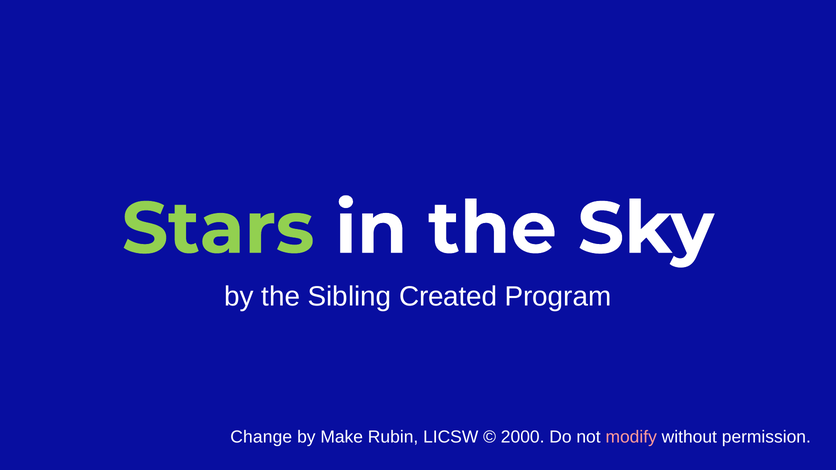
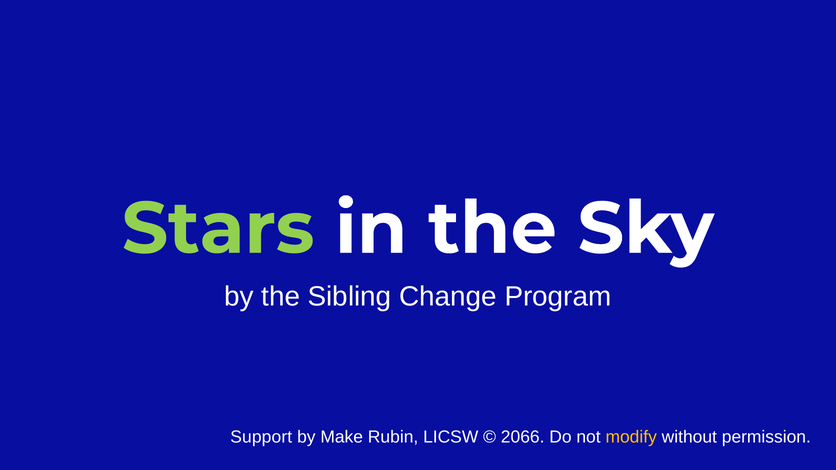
Created: Created -> Change
Change: Change -> Support
2000: 2000 -> 2066
modify colour: pink -> yellow
